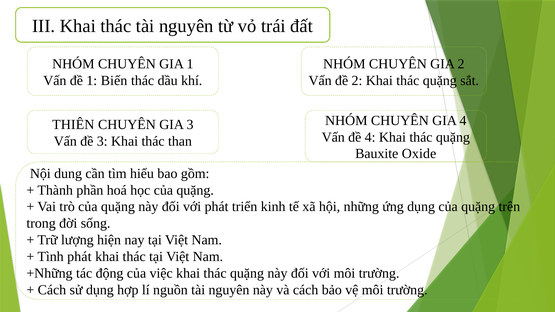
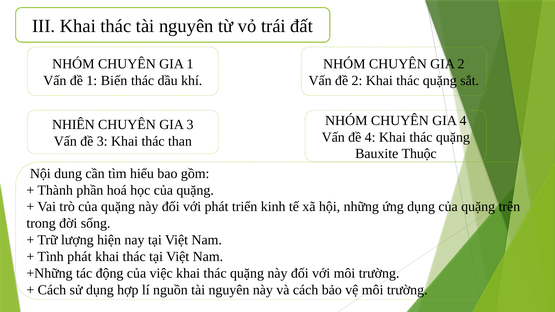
THIÊN: THIÊN -> NHIÊN
Oxide: Oxide -> Thuộc
